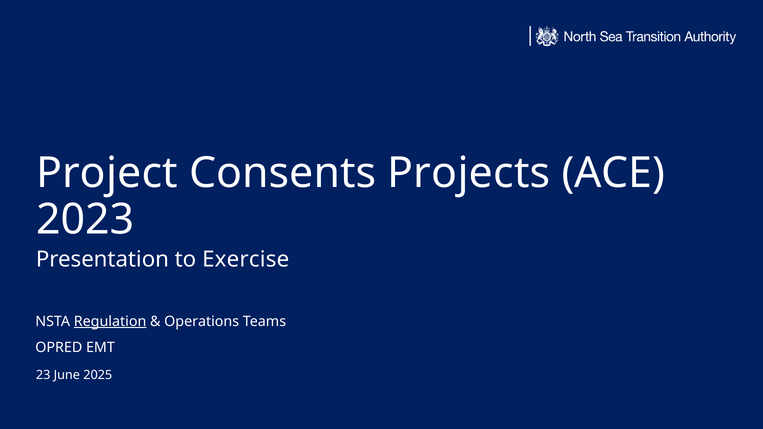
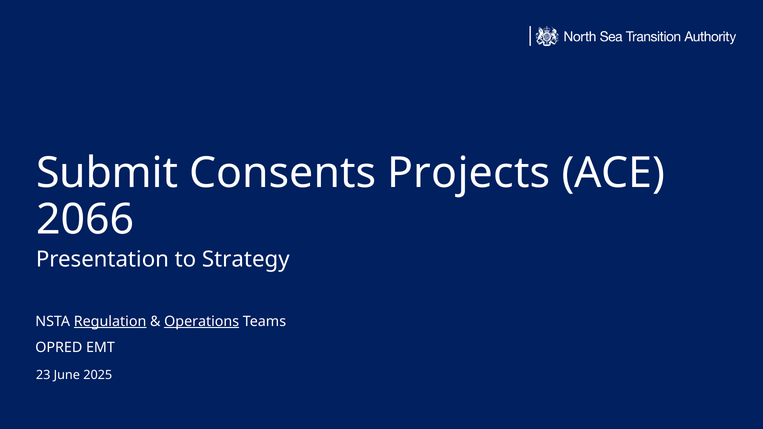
Project: Project -> Submit
2023: 2023 -> 2066
Exercise: Exercise -> Strategy
Operations underline: none -> present
